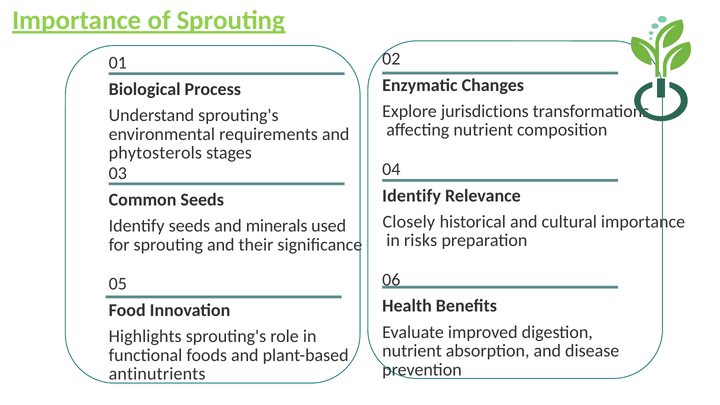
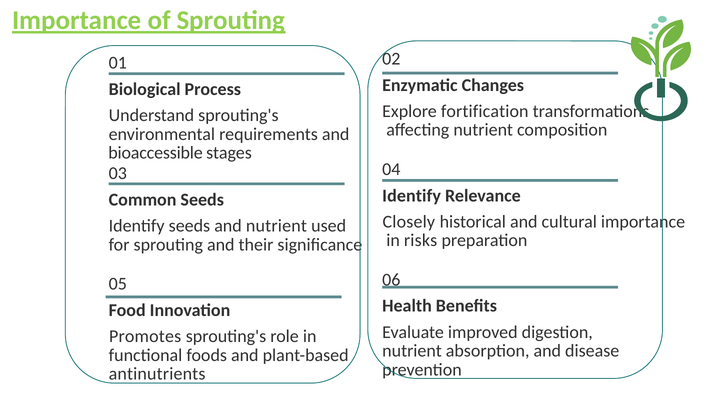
jurisdictions: jurisdictions -> fortification
phytosterols: phytosterols -> bioaccessible
and minerals: minerals -> nutrient
Highlights: Highlights -> Promotes
